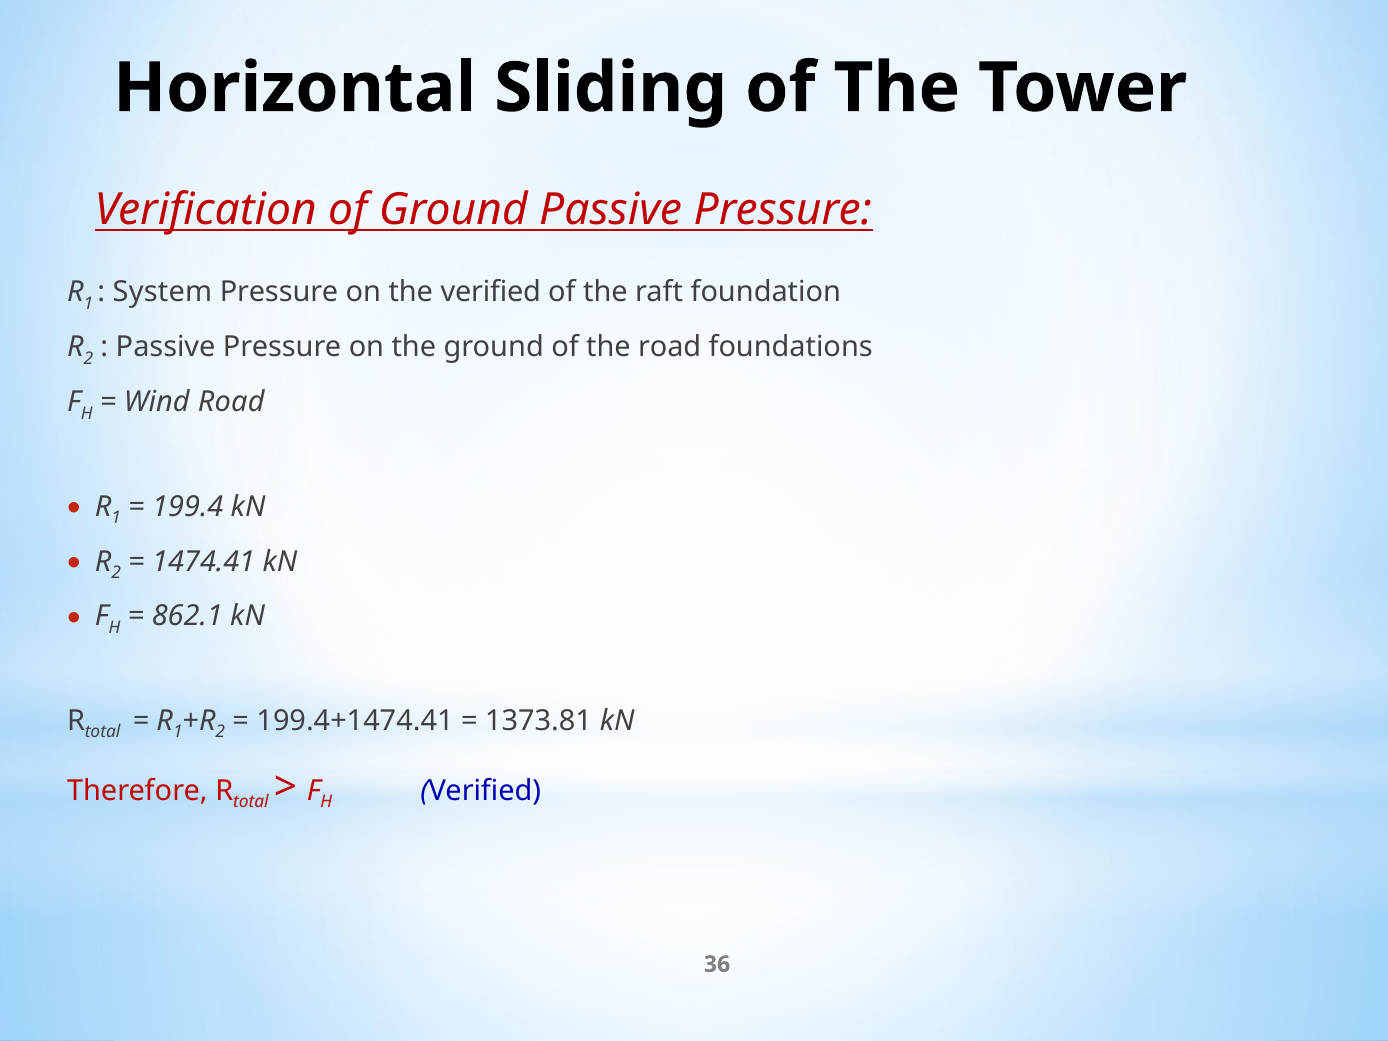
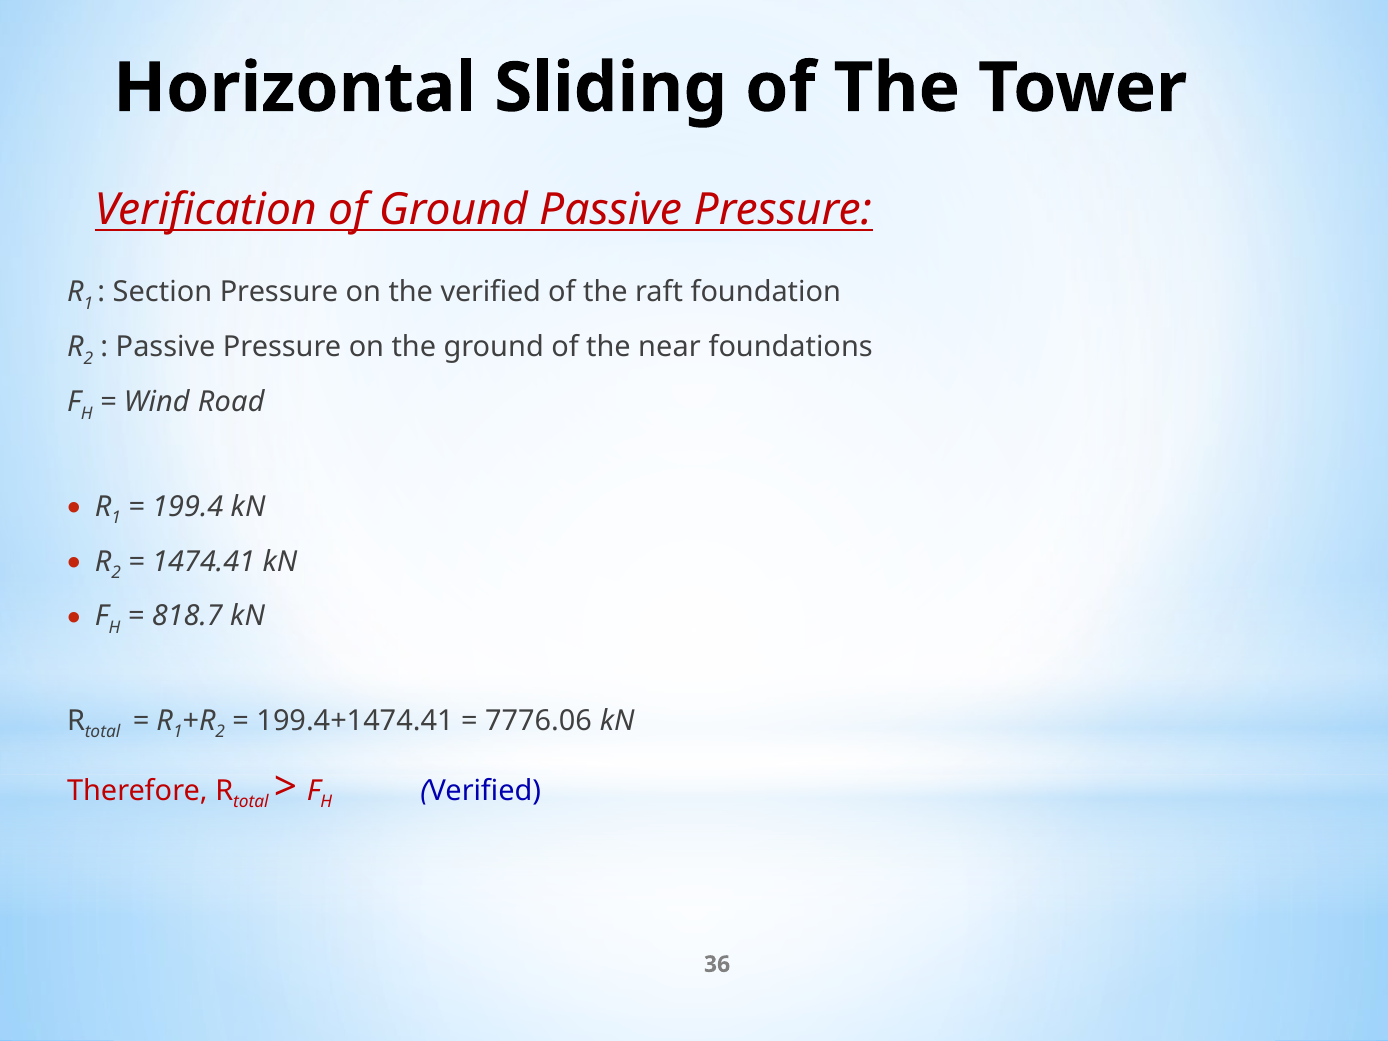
System: System -> Section
the road: road -> near
862.1: 862.1 -> 818.7
1373.81: 1373.81 -> 7776.06
